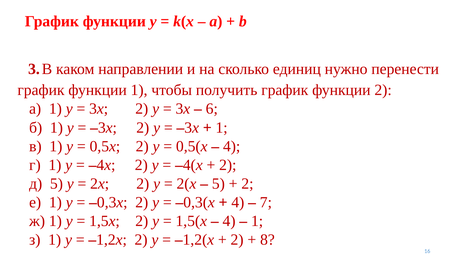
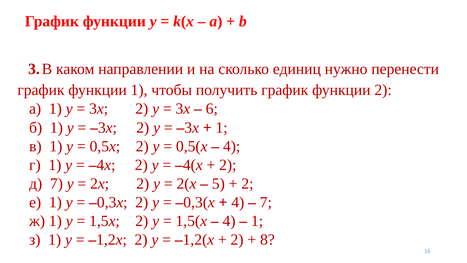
д 5: 5 -> 7
